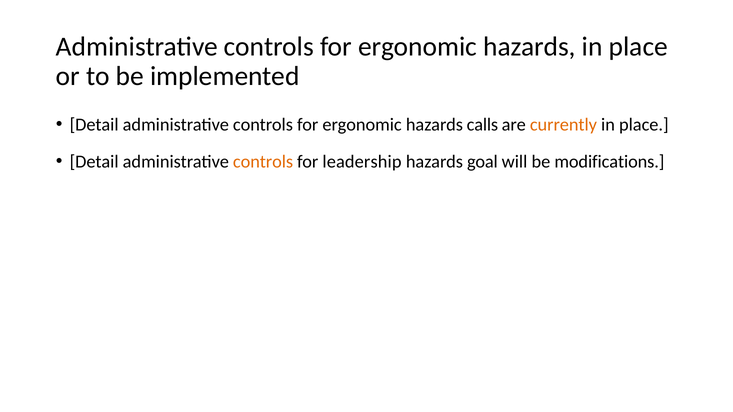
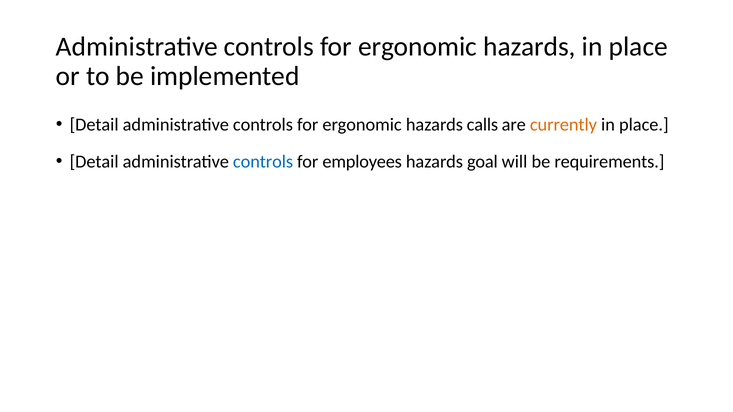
controls at (263, 162) colour: orange -> blue
leadership: leadership -> employees
modifications: modifications -> requirements
